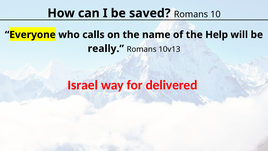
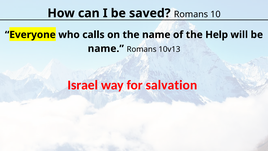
really at (106, 49): really -> name
delivered: delivered -> salvation
